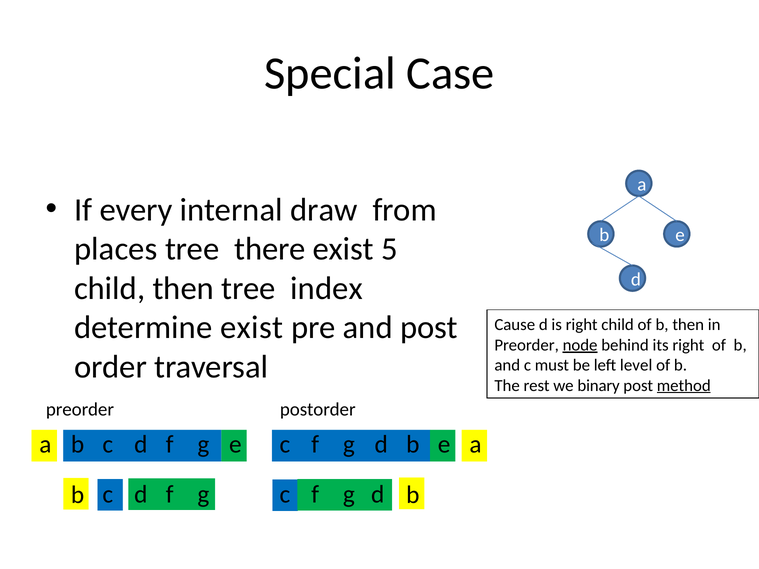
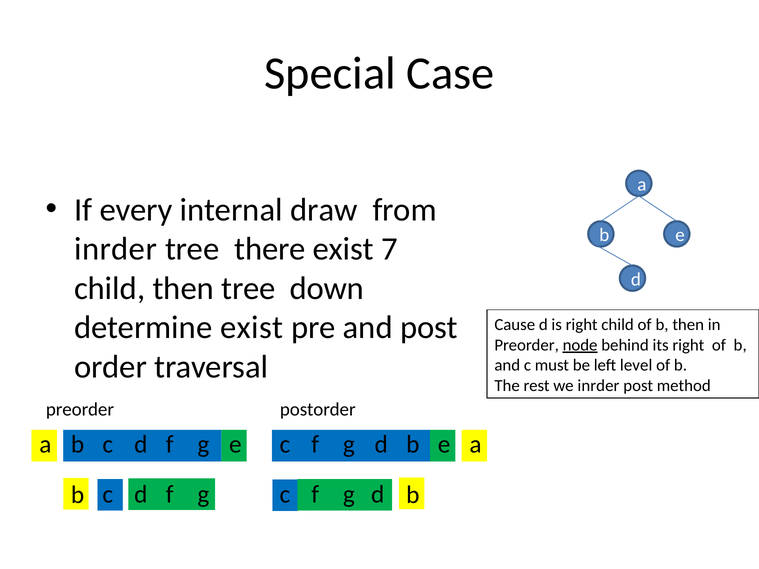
places at (116, 249): places -> inrder
5: 5 -> 7
index: index -> down
we binary: binary -> inrder
method underline: present -> none
